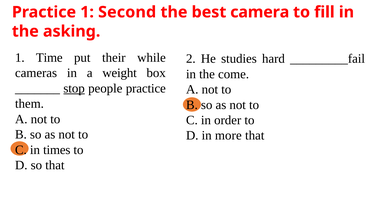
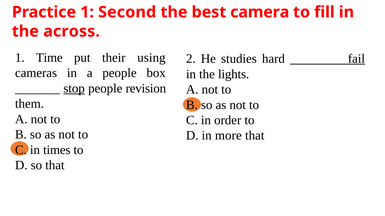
asking: asking -> across
while: while -> using
_________fail underline: none -> present
a weight: weight -> people
come: come -> lights
people practice: practice -> revision
